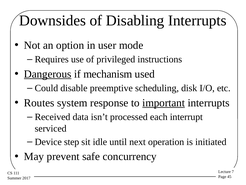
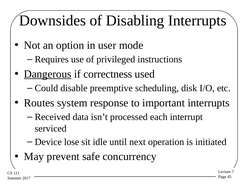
mechanism: mechanism -> correctness
important underline: present -> none
step: step -> lose
